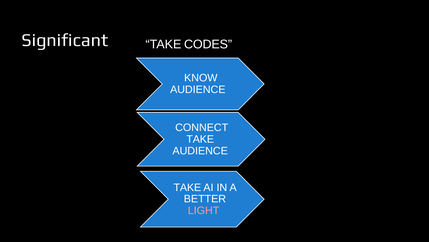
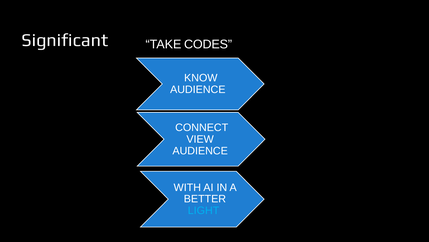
TAKE at (200, 139): TAKE -> VIEW
TAKE at (187, 187): TAKE -> WITH
LIGHT colour: pink -> light blue
